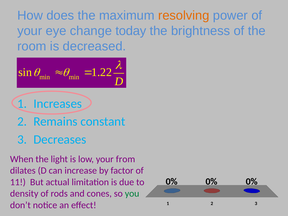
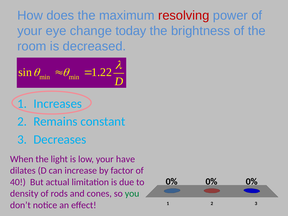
resolving colour: orange -> red
from: from -> have
11: 11 -> 40
